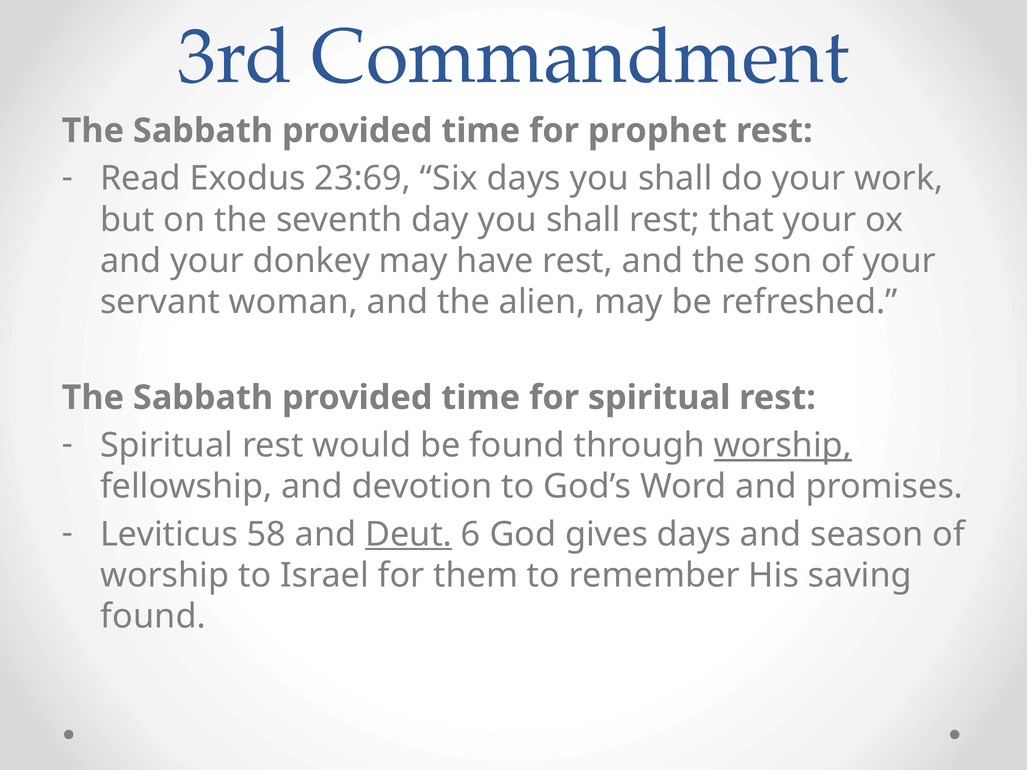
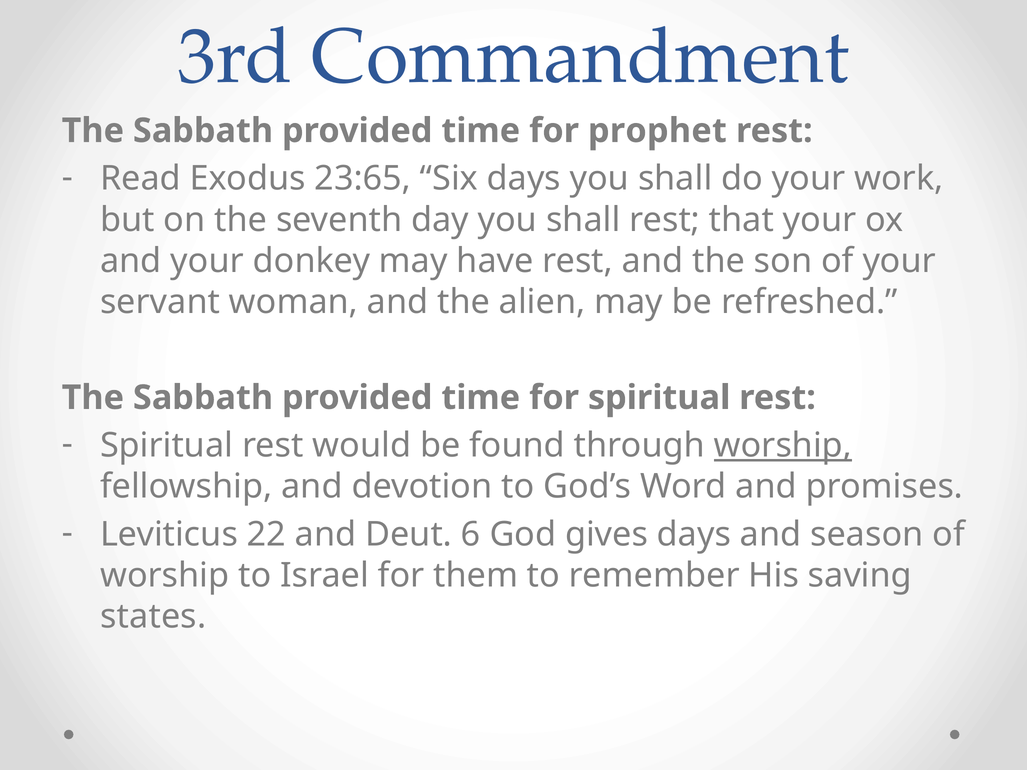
23:69: 23:69 -> 23:65
58: 58 -> 22
Deut underline: present -> none
found at (153, 617): found -> states
